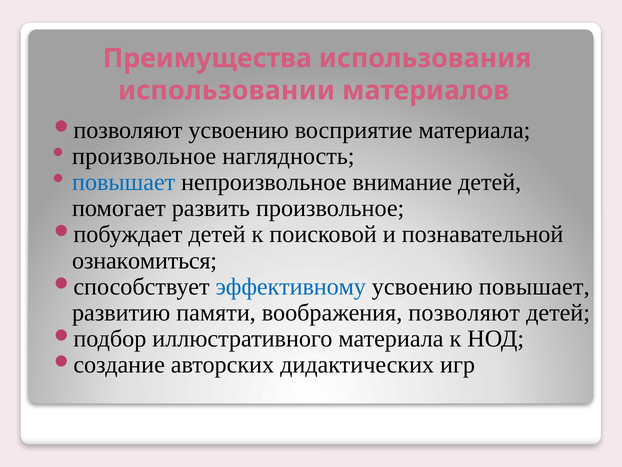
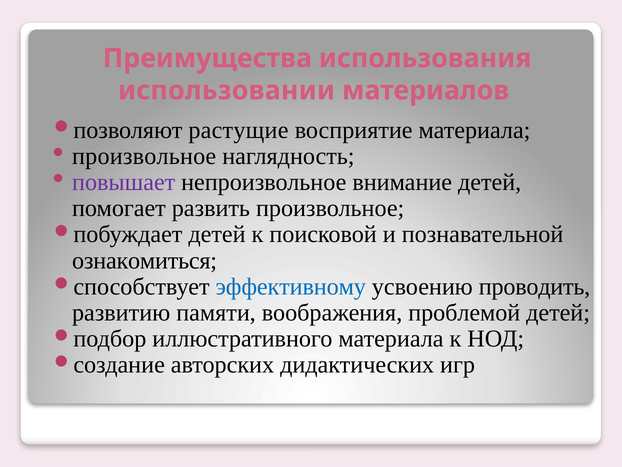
усвоению at (239, 130): усвоению -> растущие
повышает at (124, 182) colour: blue -> purple
усвоению повышает: повышает -> проводить
позволяют: позволяют -> проблемой
